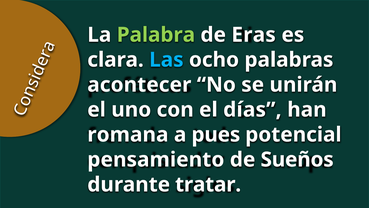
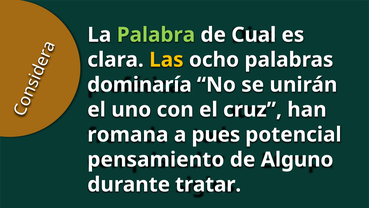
Eras: Eras -> Cual
Las colour: light blue -> yellow
acontecer: acontecer -> dominaría
días: días -> cruz
Sueños: Sueños -> Alguno
